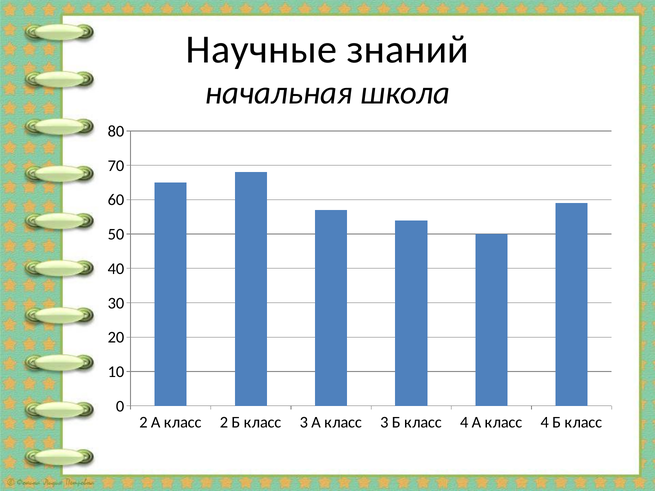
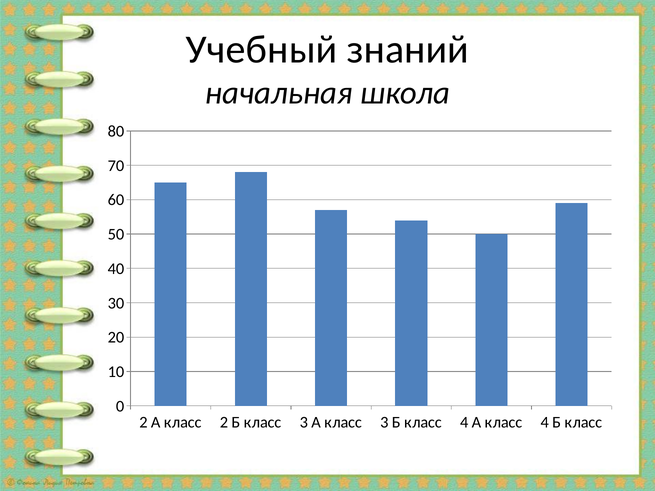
Научные: Научные -> Учебный
